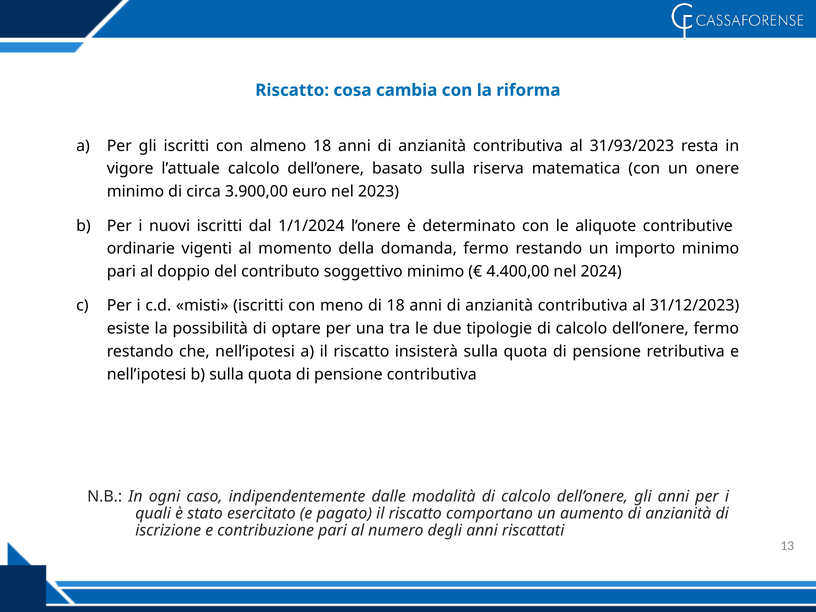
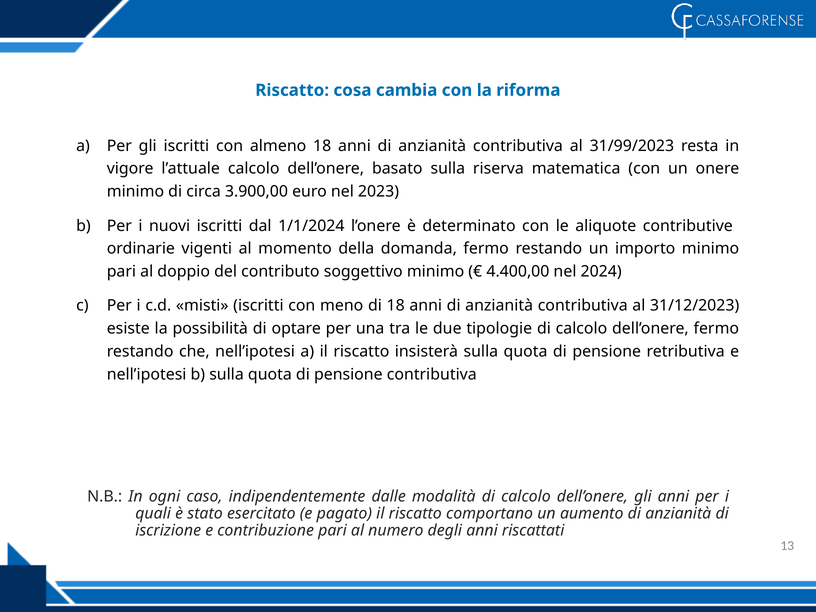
31/93/2023: 31/93/2023 -> 31/99/2023
